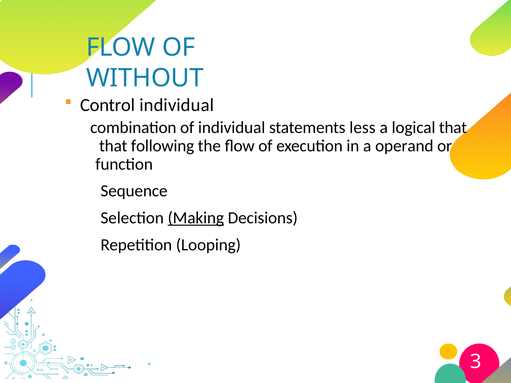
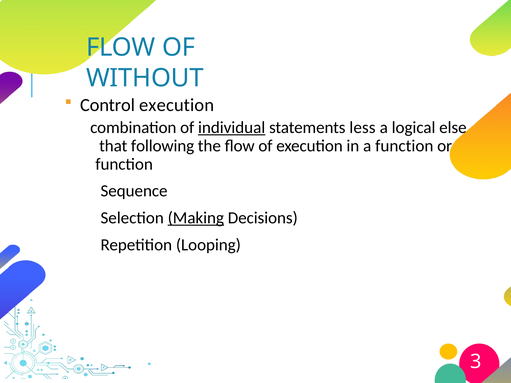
Control individual: individual -> execution
individual at (232, 128) underline: none -> present
logical that: that -> else
a operand: operand -> function
